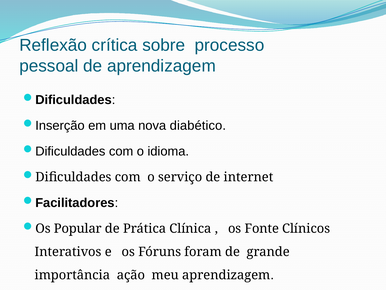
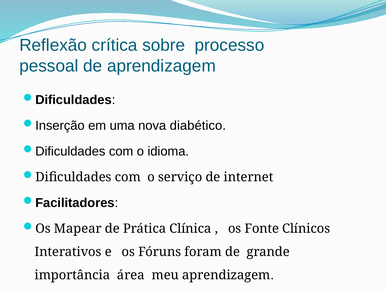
Popular: Popular -> Mapear
ação: ação -> área
